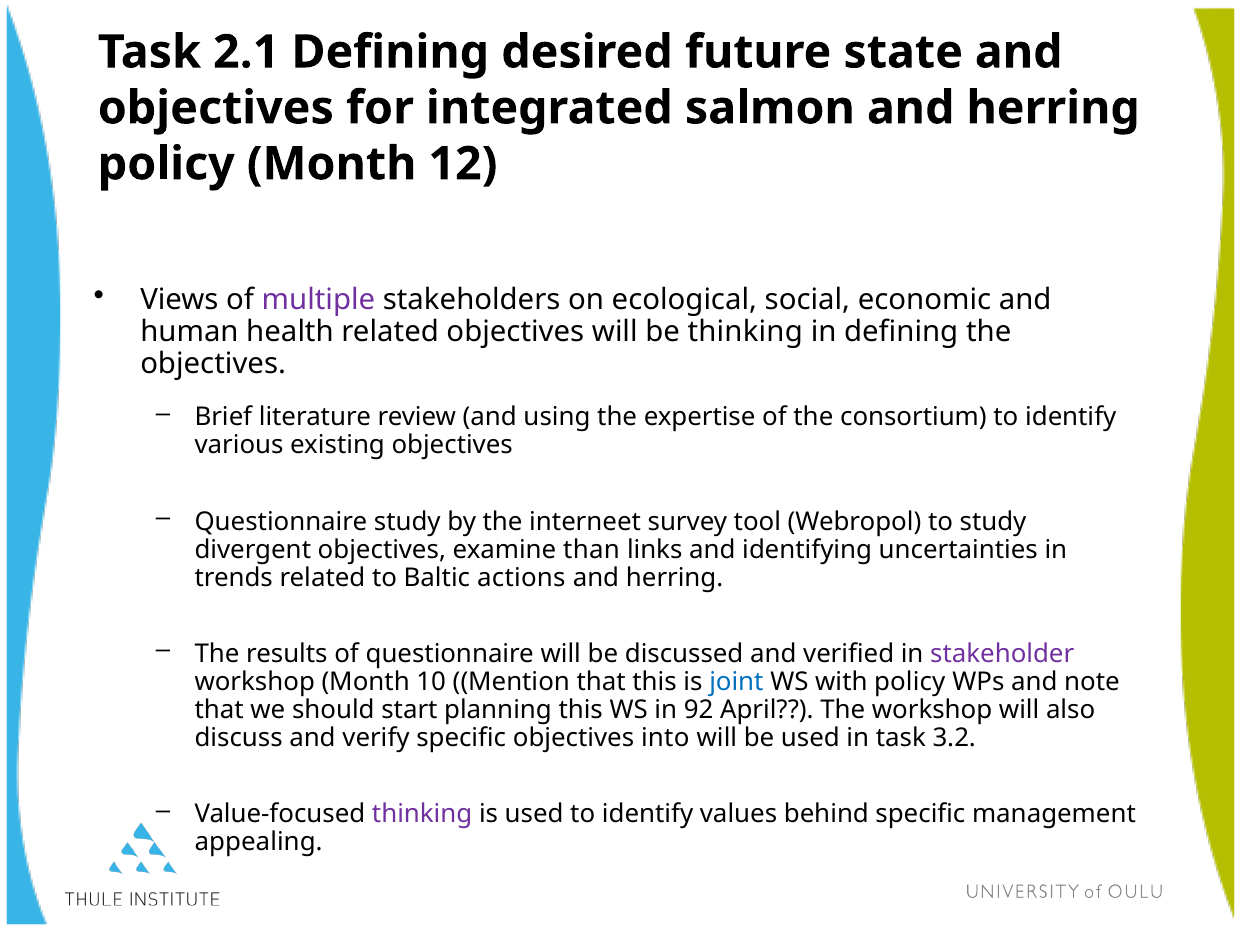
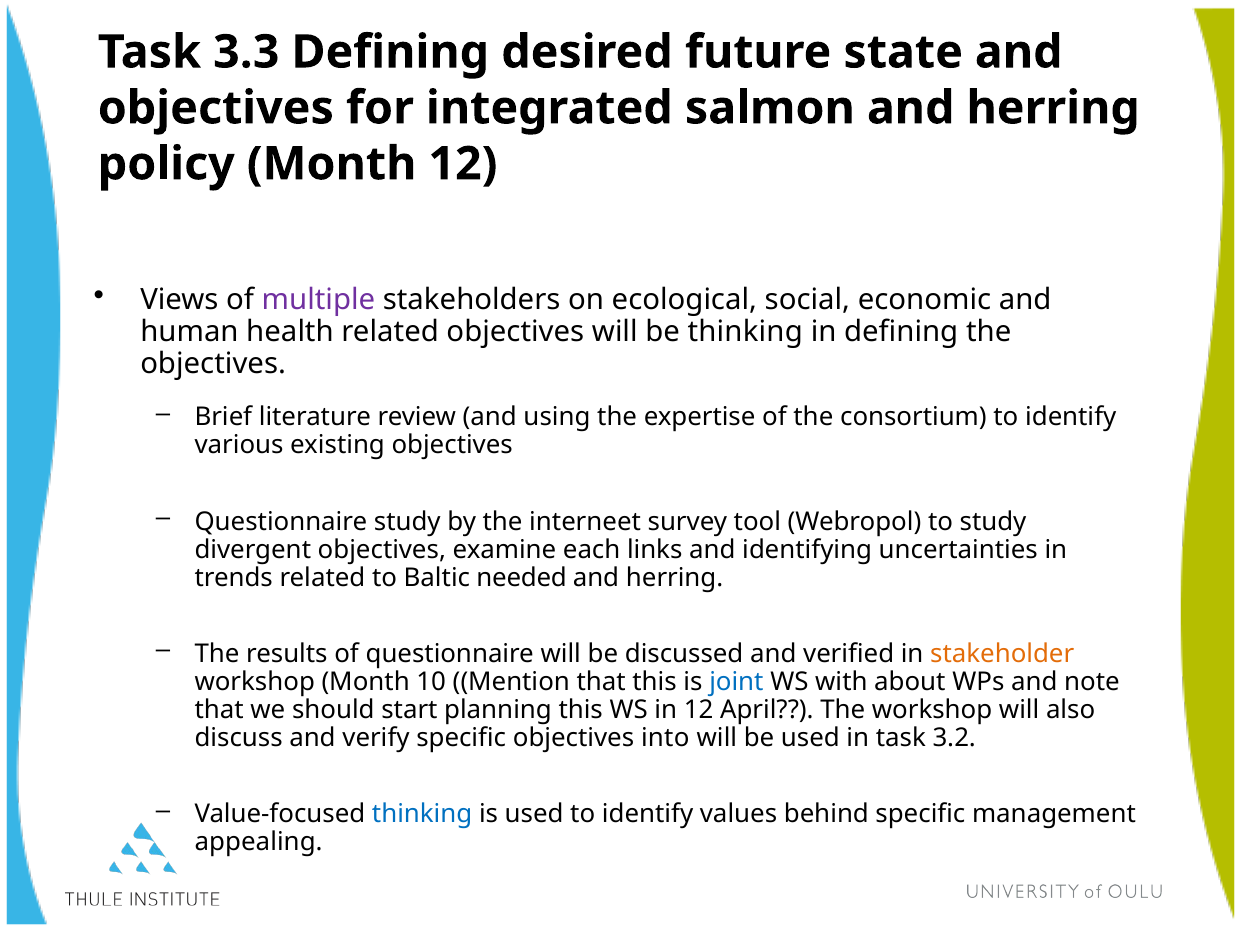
2.1: 2.1 -> 3.3
than: than -> each
actions: actions -> needed
stakeholder colour: purple -> orange
with policy: policy -> about
in 92: 92 -> 12
thinking at (422, 815) colour: purple -> blue
